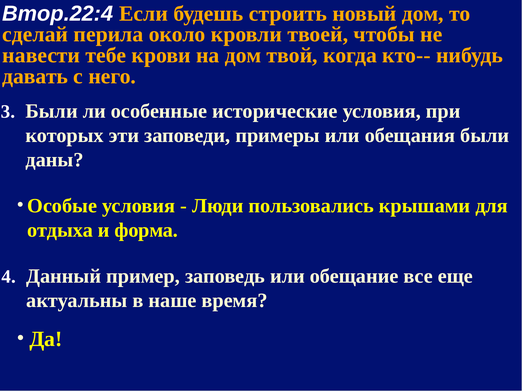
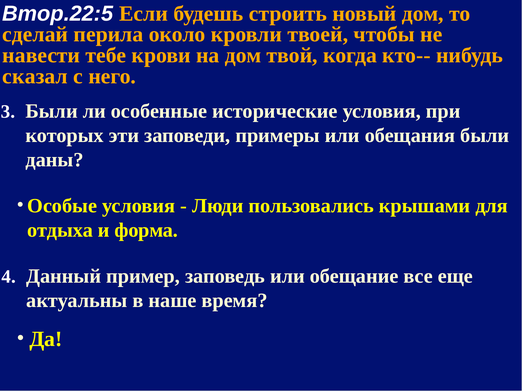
Втор.22:4: Втор.22:4 -> Втор.22:5
давать: давать -> сказал
